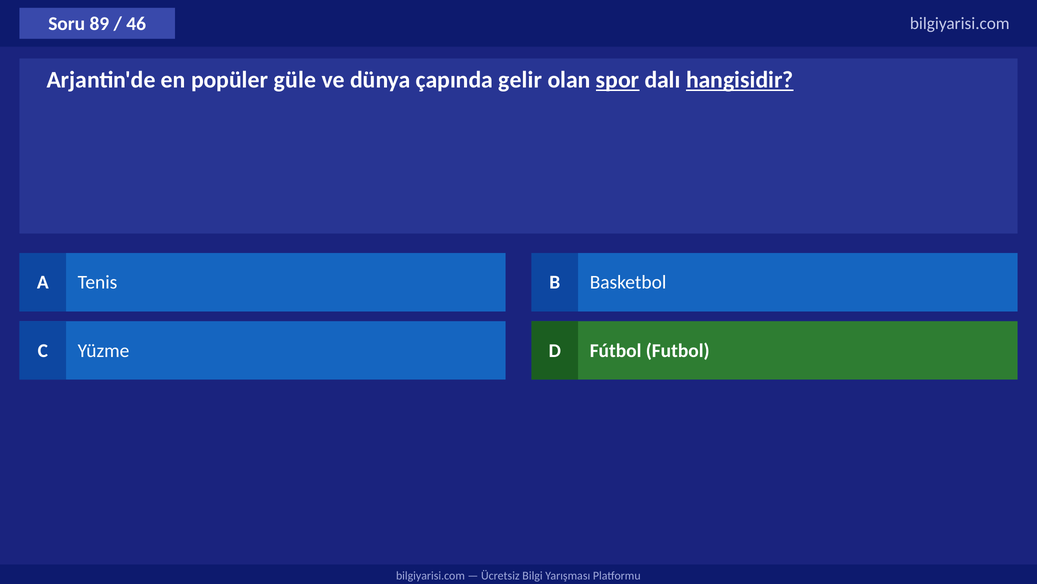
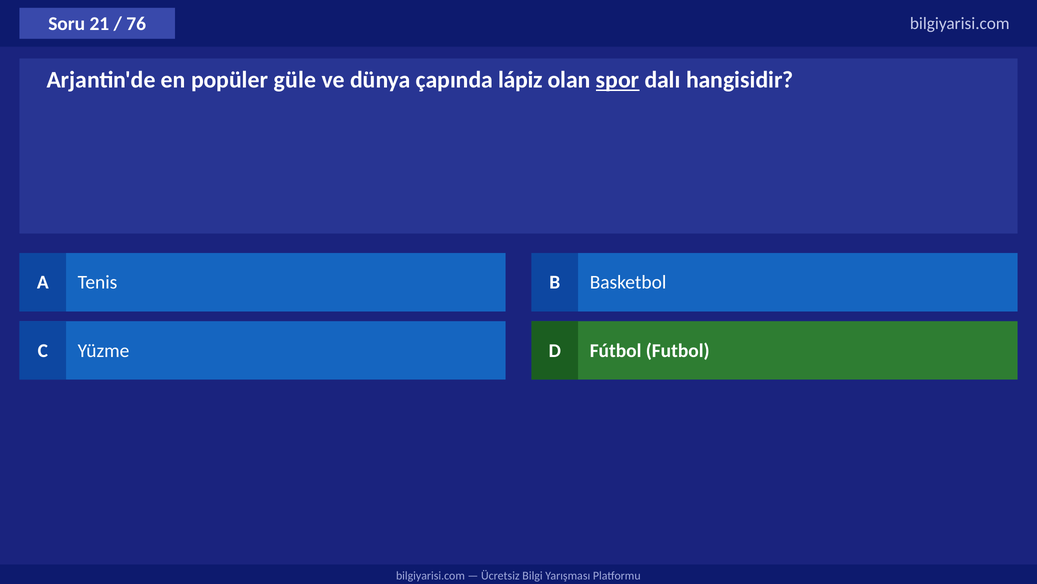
89: 89 -> 21
46: 46 -> 76
gelir: gelir -> lápiz
hangisidir underline: present -> none
